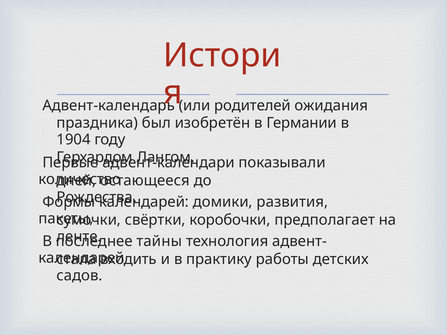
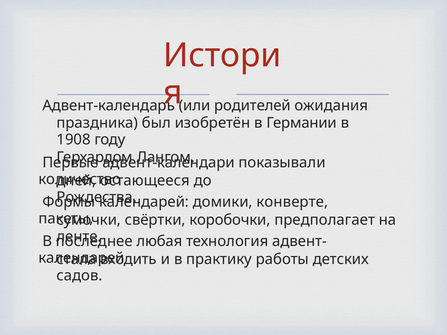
1904: 1904 -> 1908
развития: развития -> конверте
тайны: тайны -> любая
